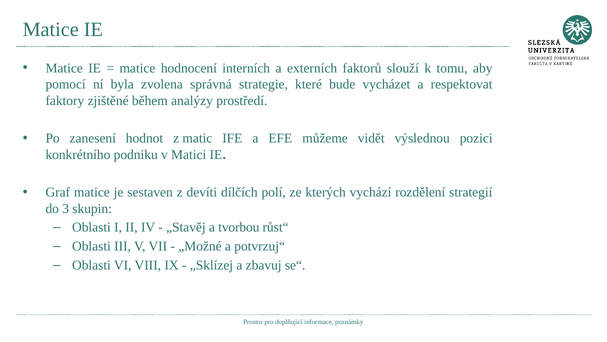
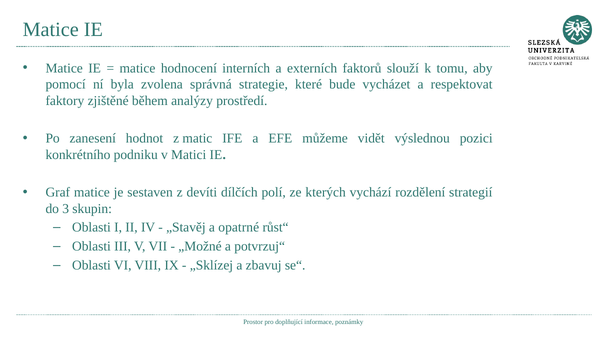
tvorbou: tvorbou -> opatrné
